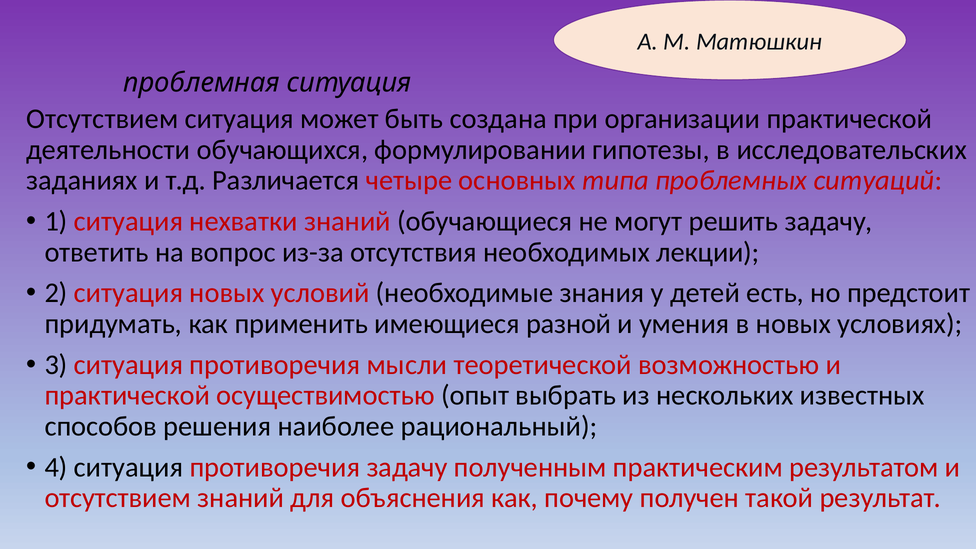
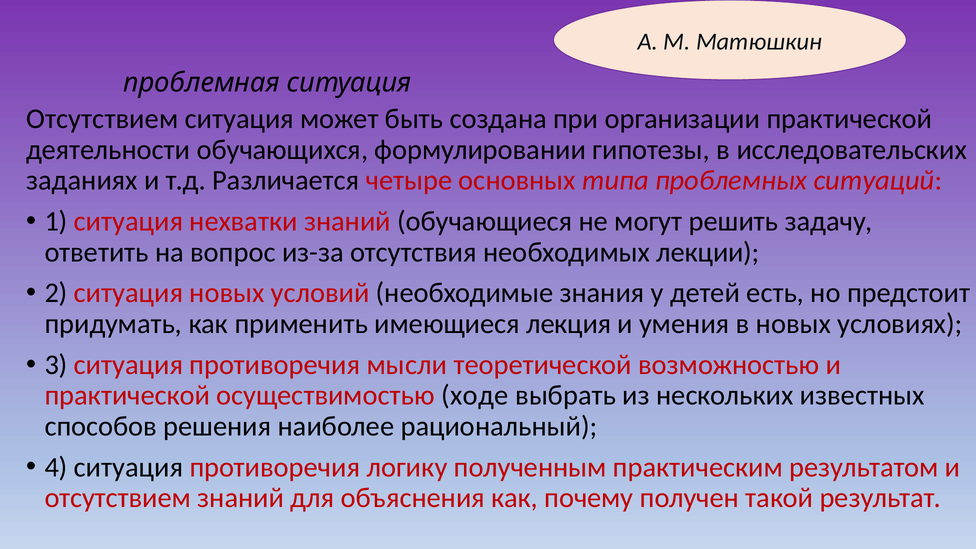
разной: разной -> лекция
опыт: опыт -> ходе
противоречия задачу: задачу -> логику
